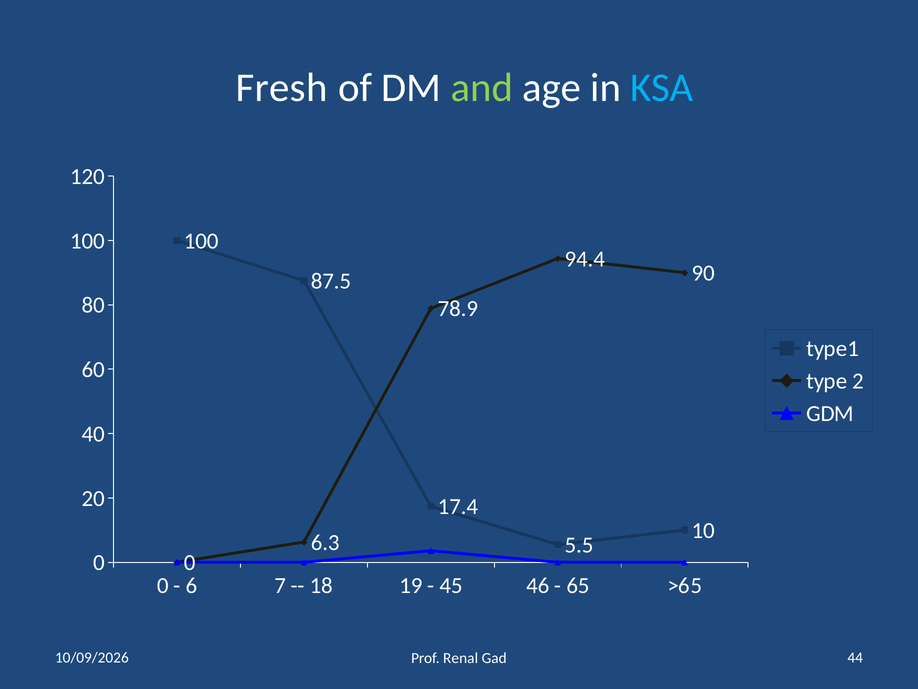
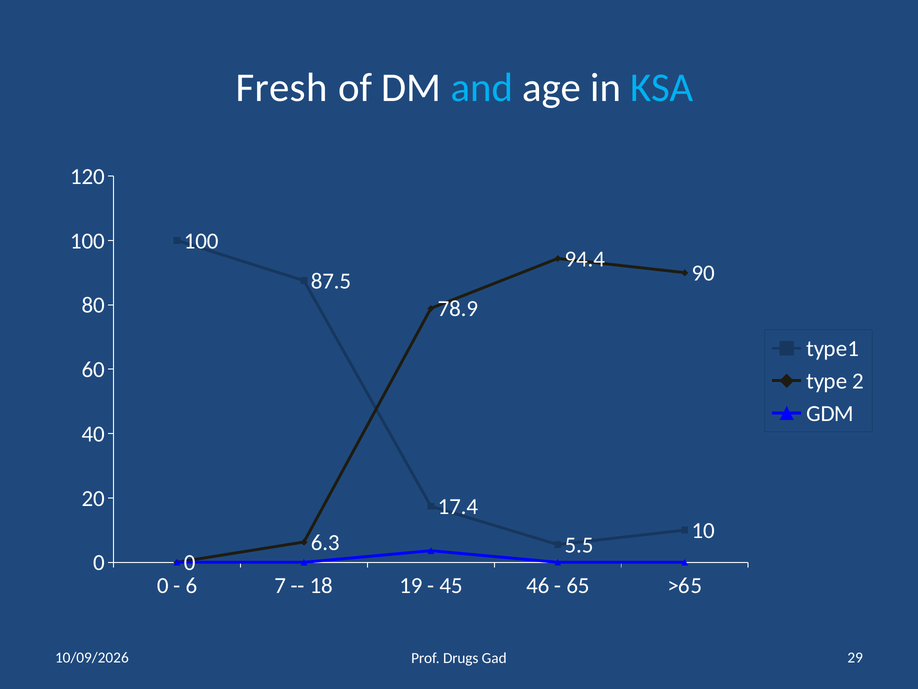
and colour: light green -> light blue
Renal: Renal -> Drugs
44: 44 -> 29
